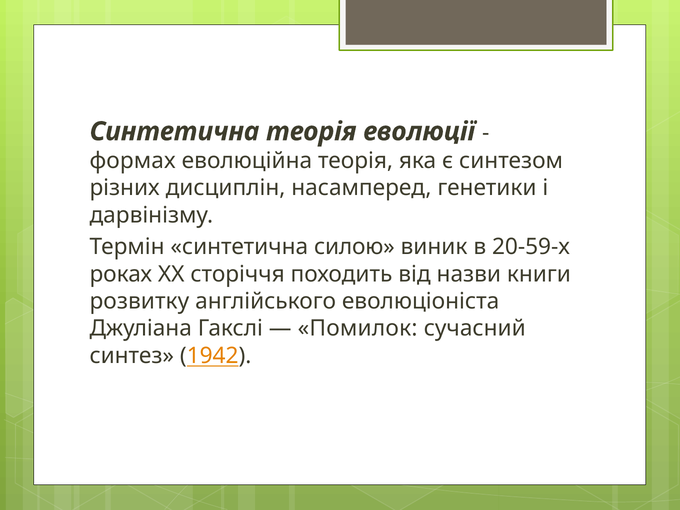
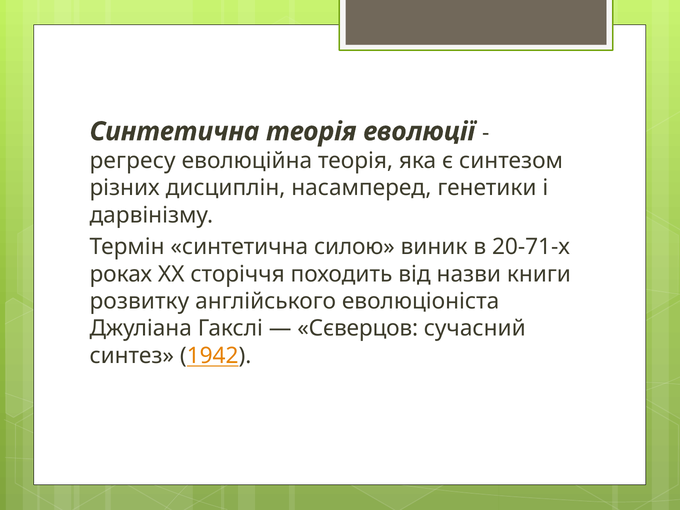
формах: формах -> регресу
20-59-х: 20-59-х -> 20-71-х
Помилок: Помилок -> Сєверцов
